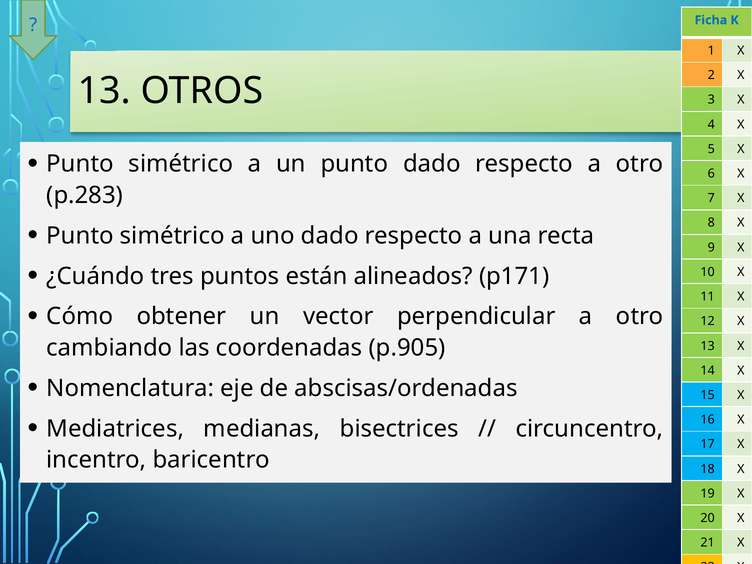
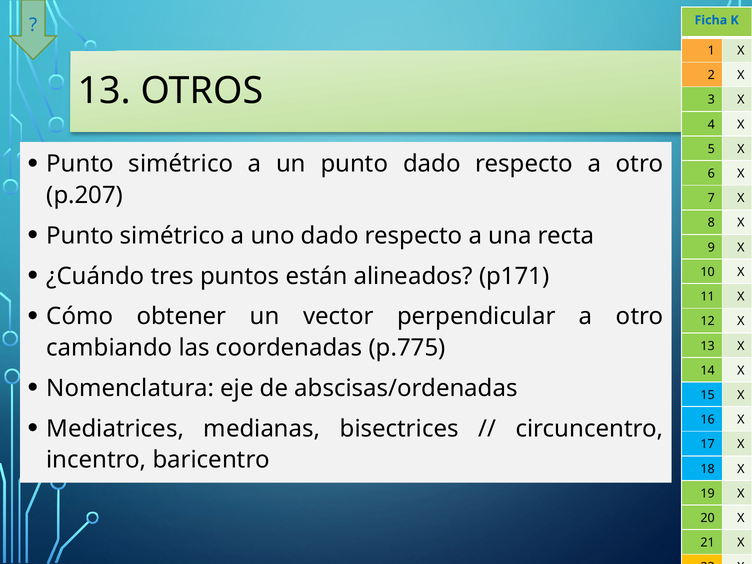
p.283: p.283 -> p.207
p.905: p.905 -> p.775
